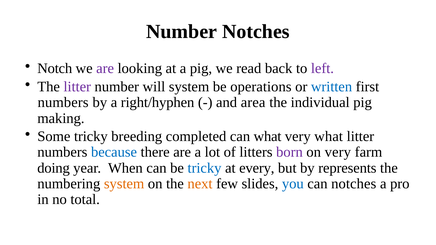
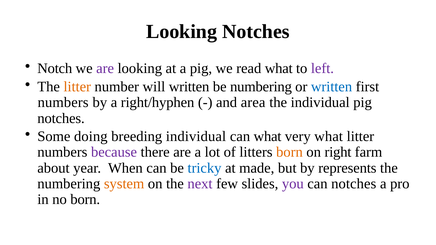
Number at (182, 32): Number -> Looking
read back: back -> what
litter at (77, 87) colour: purple -> orange
will system: system -> written
be operations: operations -> numbering
making at (61, 118): making -> notches
Some tricky: tricky -> doing
breeding completed: completed -> individual
because colour: blue -> purple
born at (289, 152) colour: purple -> orange
on very: very -> right
doing: doing -> about
every: every -> made
next colour: orange -> purple
you colour: blue -> purple
no total: total -> born
